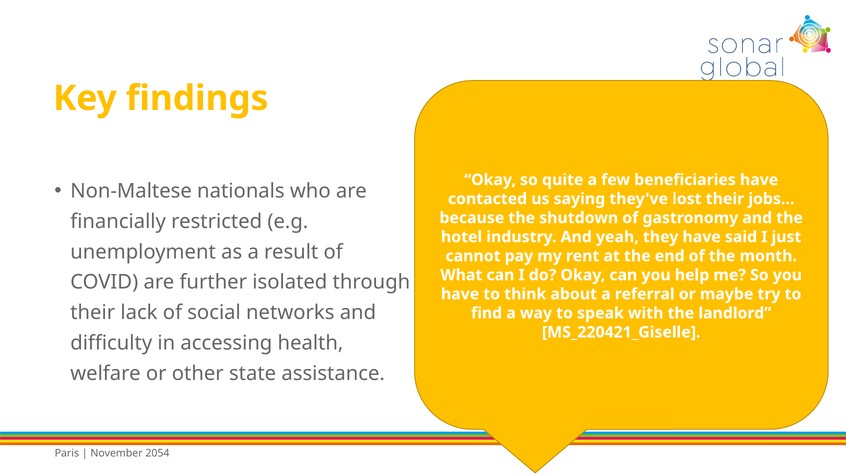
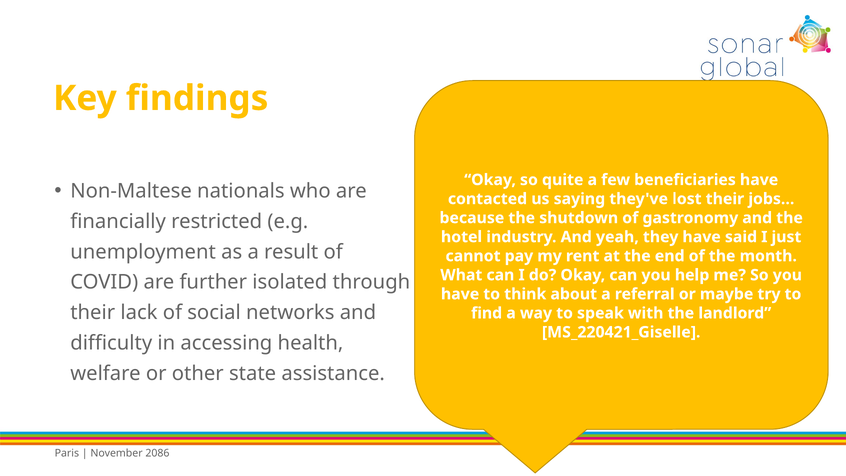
2054: 2054 -> 2086
